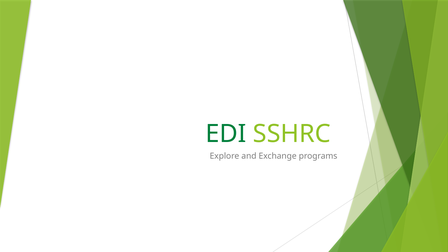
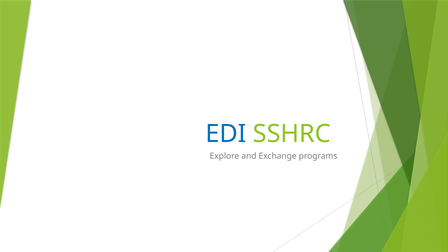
EDI colour: green -> blue
